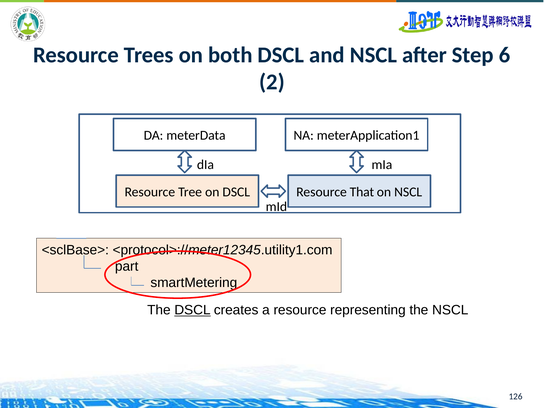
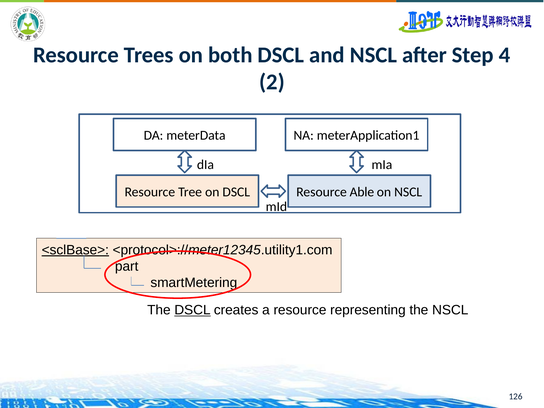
6: 6 -> 4
That: That -> Able
<sclBase> underline: none -> present
